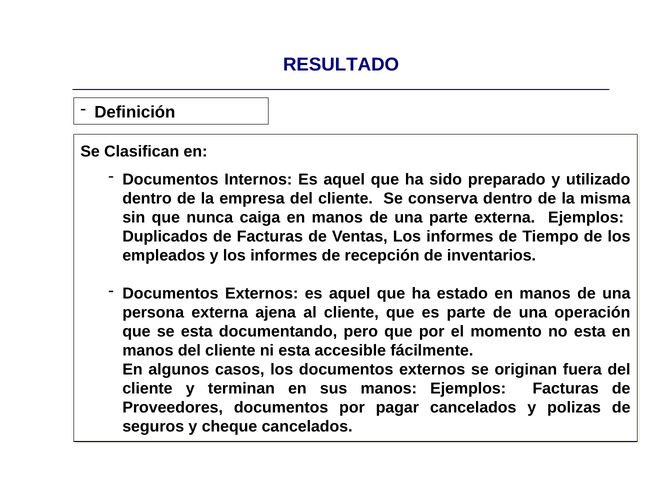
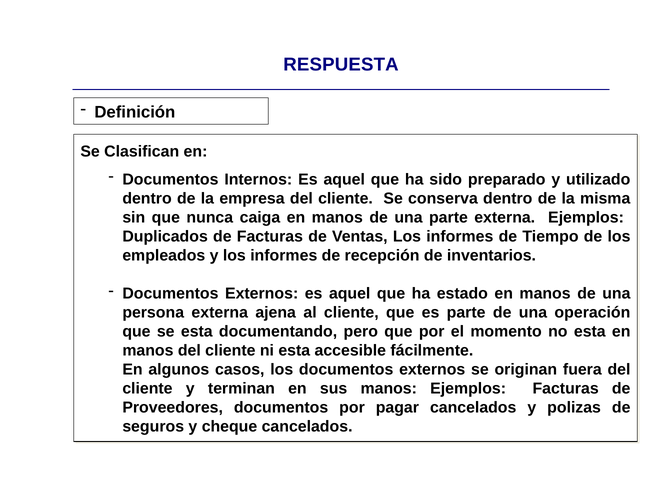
RESULTADO: RESULTADO -> RESPUESTA
